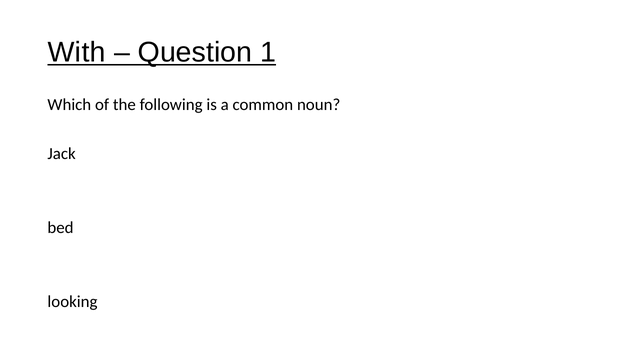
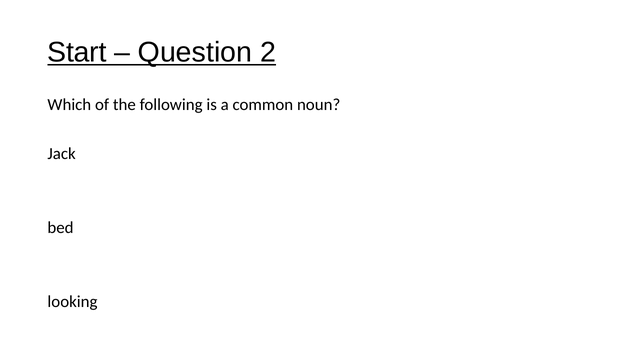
With: With -> Start
1: 1 -> 2
